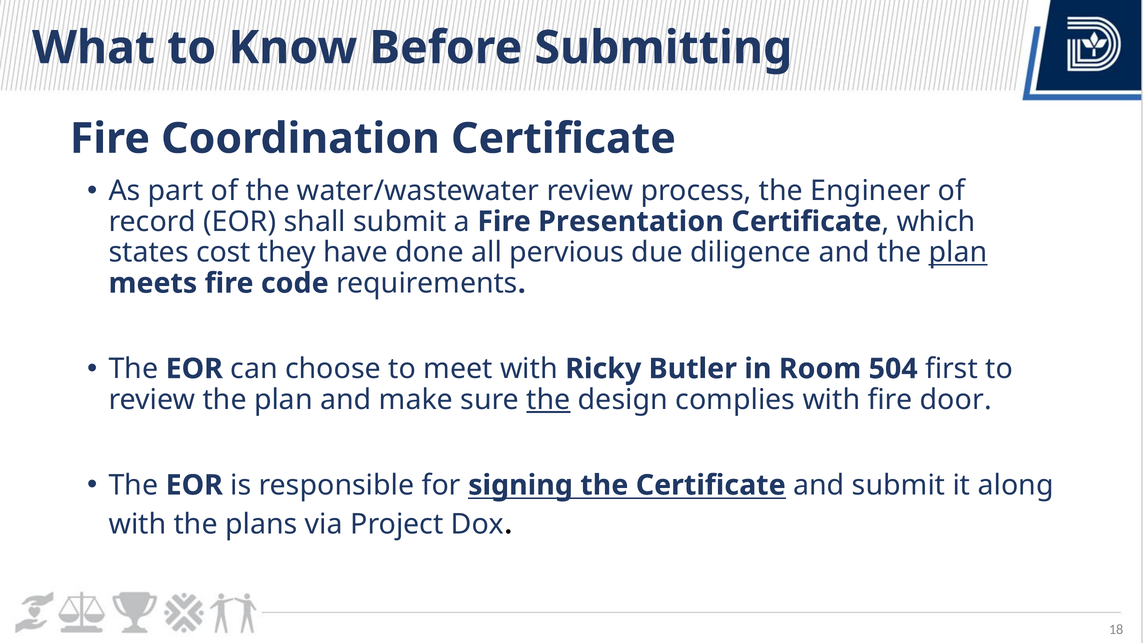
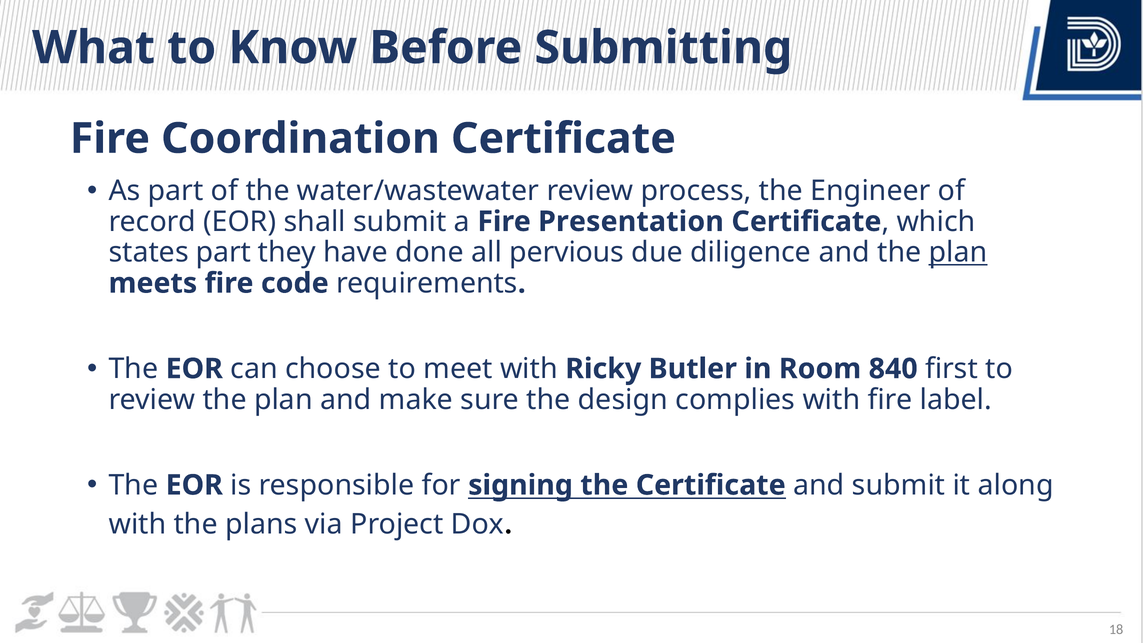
states cost: cost -> part
504: 504 -> 840
the at (548, 400) underline: present -> none
door: door -> label
